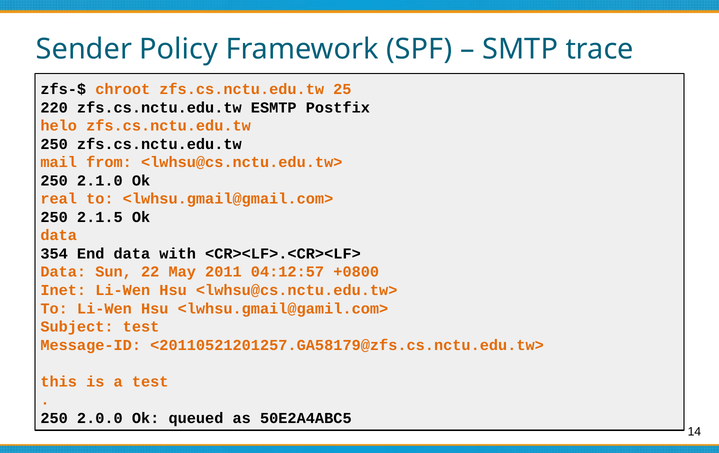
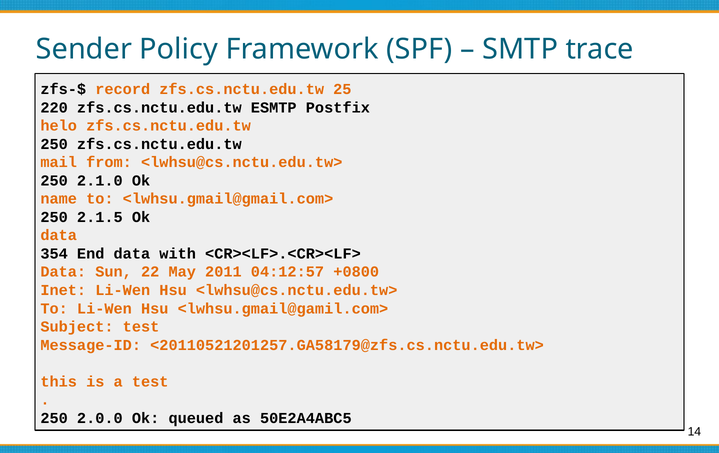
chroot: chroot -> record
real: real -> name
